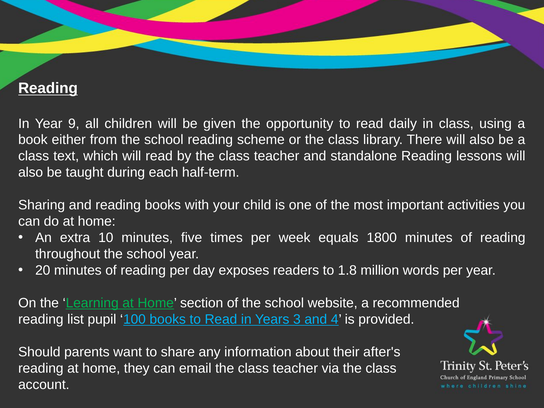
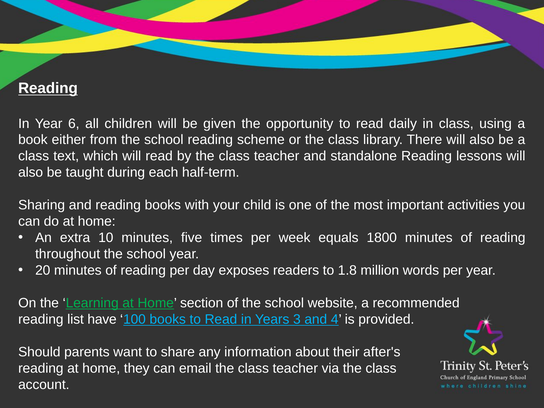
9: 9 -> 6
pupil: pupil -> have
